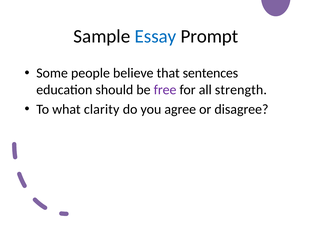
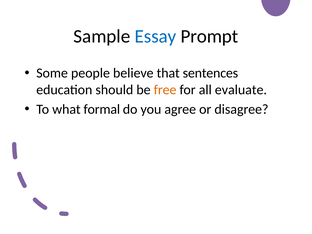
free colour: purple -> orange
strength: strength -> evaluate
clarity: clarity -> formal
